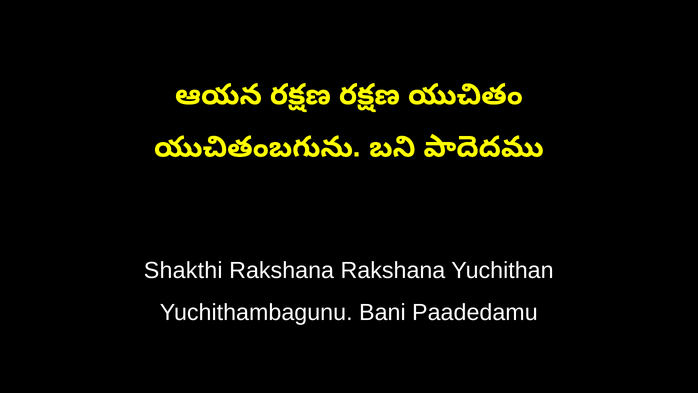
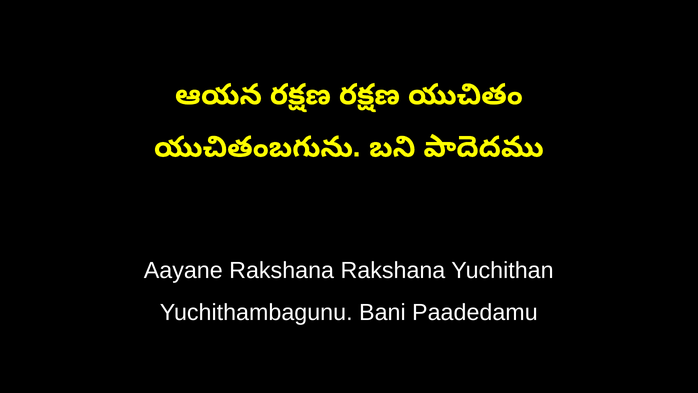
Shakthi: Shakthi -> Aayane
